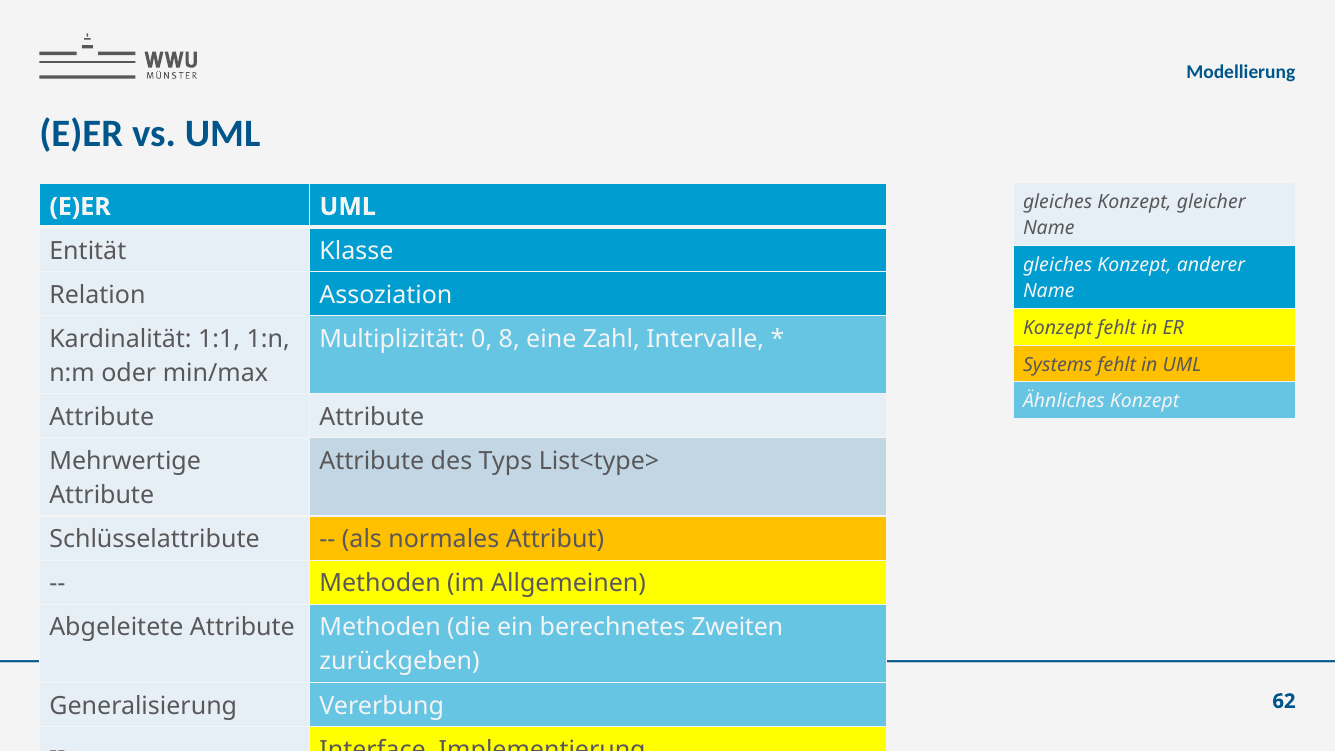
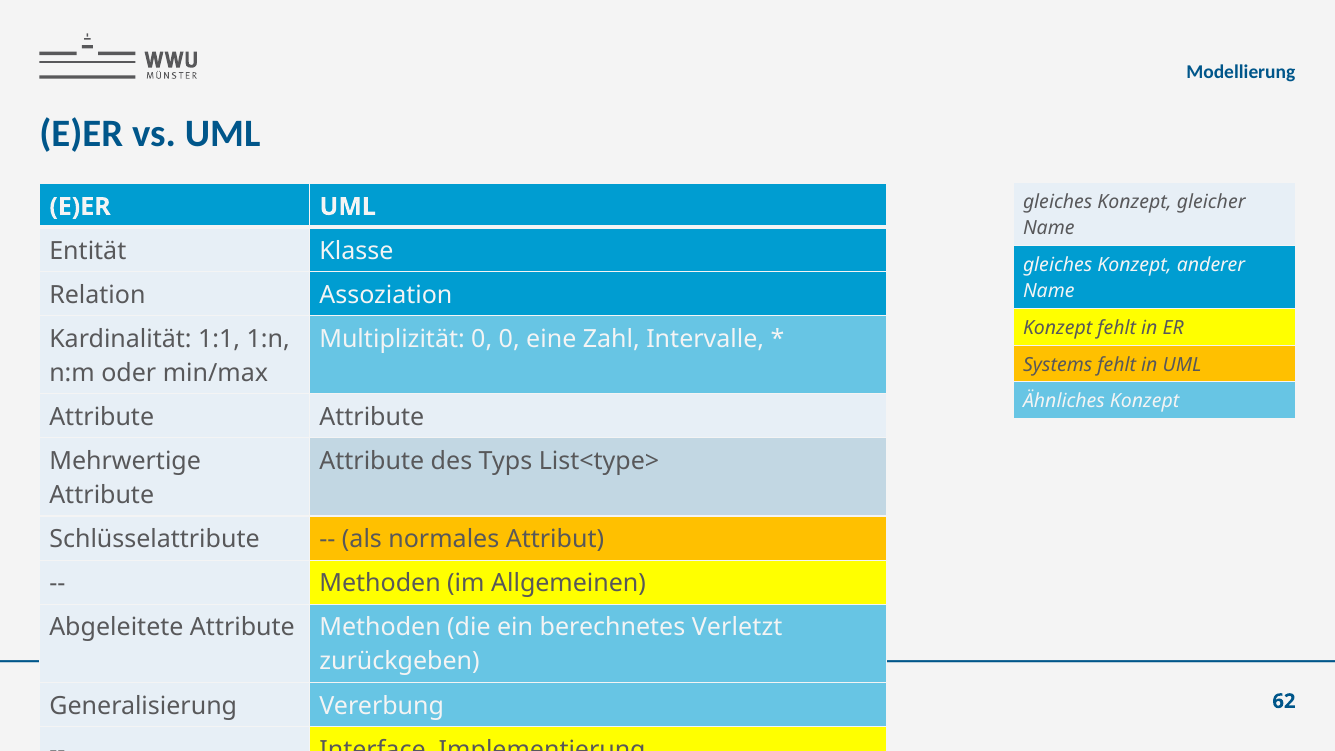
0 8: 8 -> 0
Zweiten: Zweiten -> Verletzt
